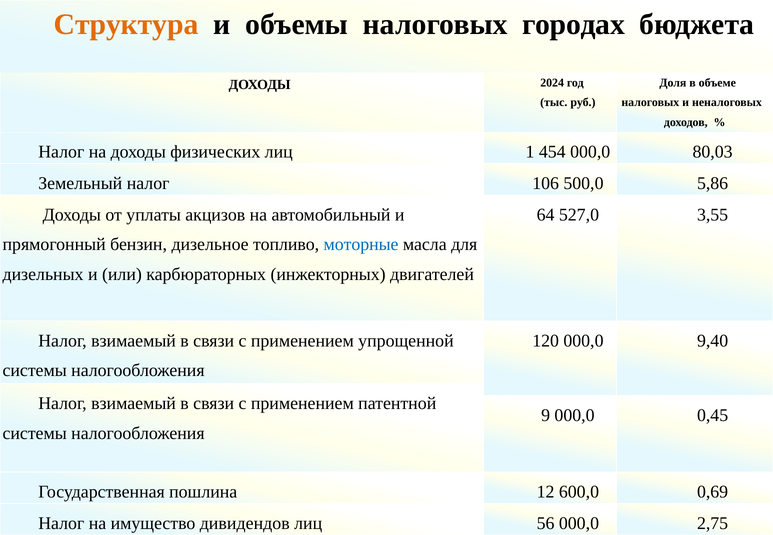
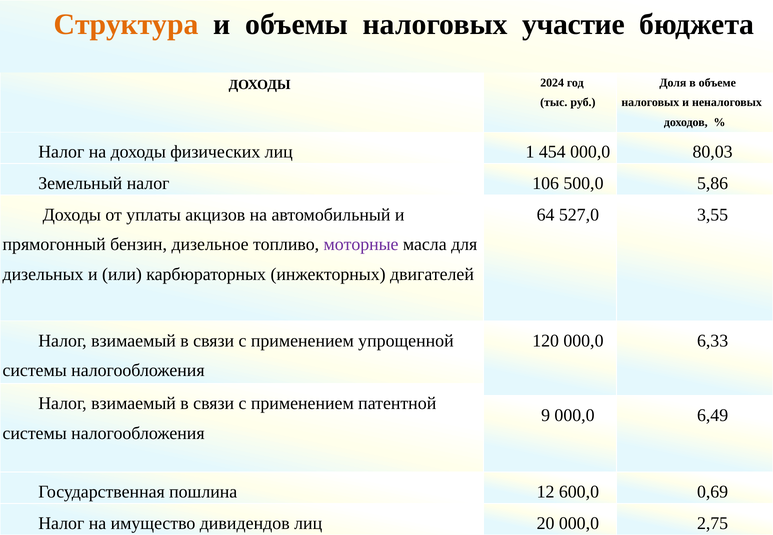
городах: городах -> участие
моторные colour: blue -> purple
9,40: 9,40 -> 6,33
0,45: 0,45 -> 6,49
56: 56 -> 20
